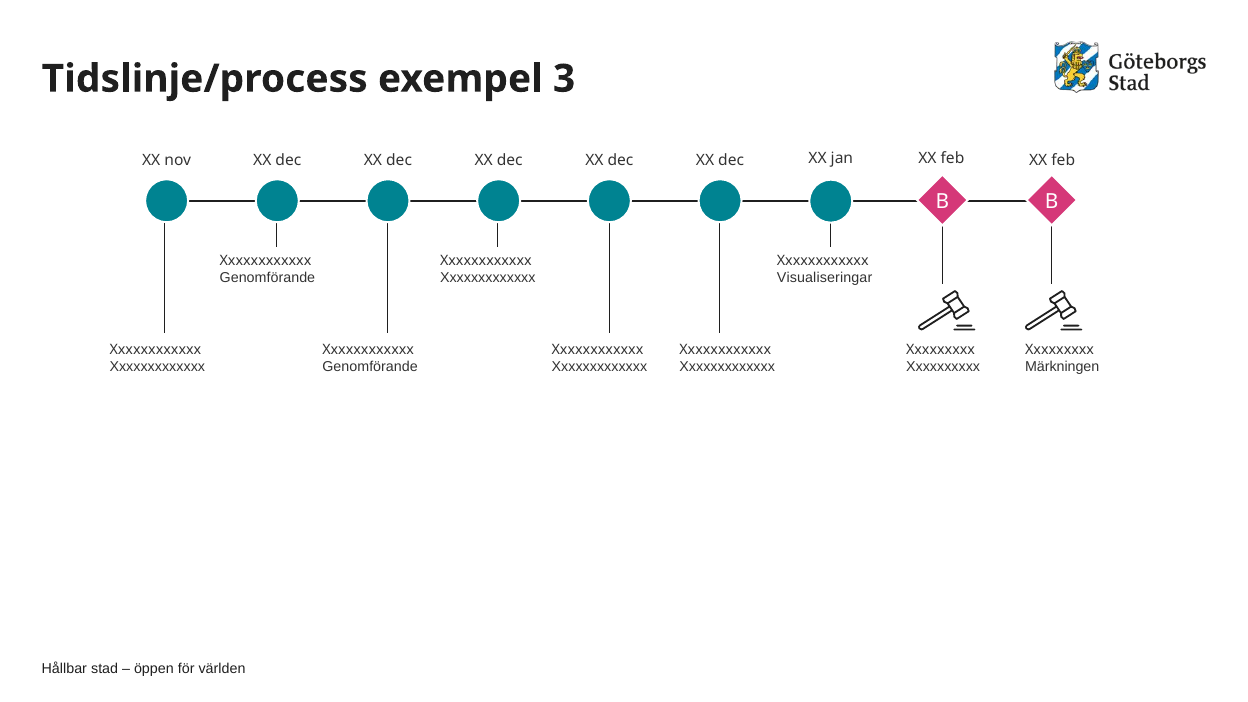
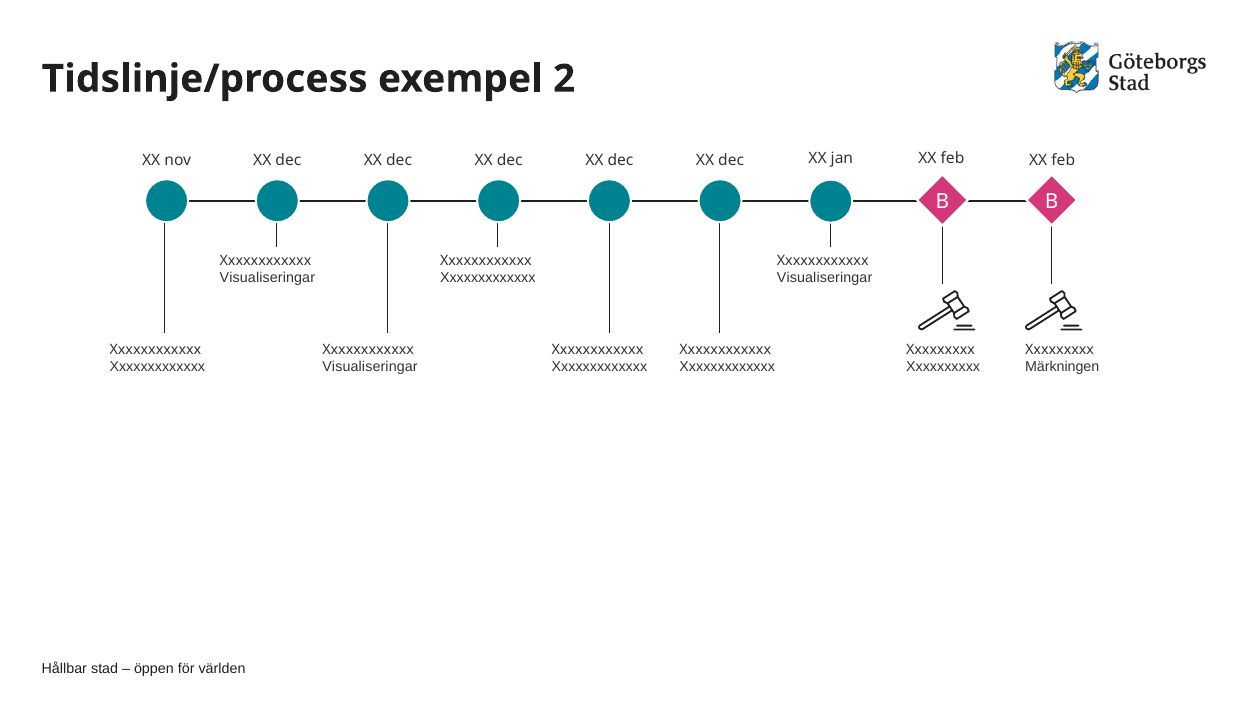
3: 3 -> 2
Genomförande at (267, 278): Genomförande -> Visualiseringar
Genomförande at (370, 367): Genomförande -> Visualiseringar
